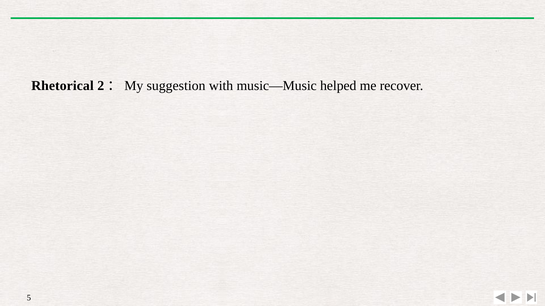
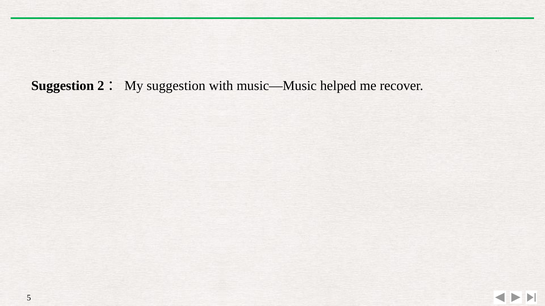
Rhetorical at (62, 86): Rhetorical -> Suggestion
